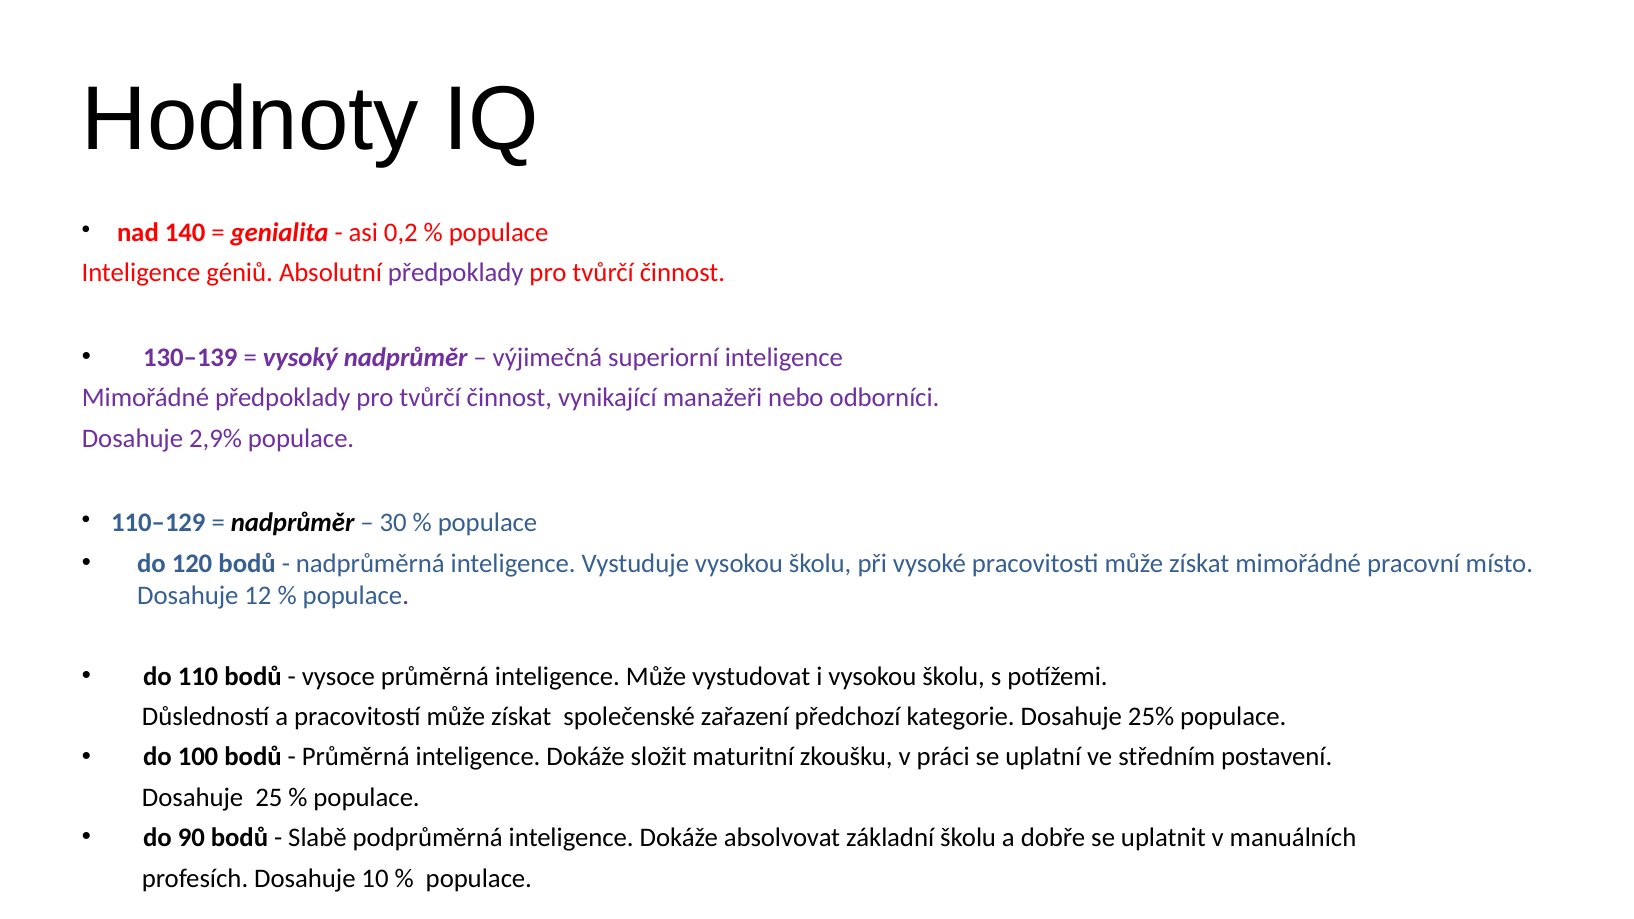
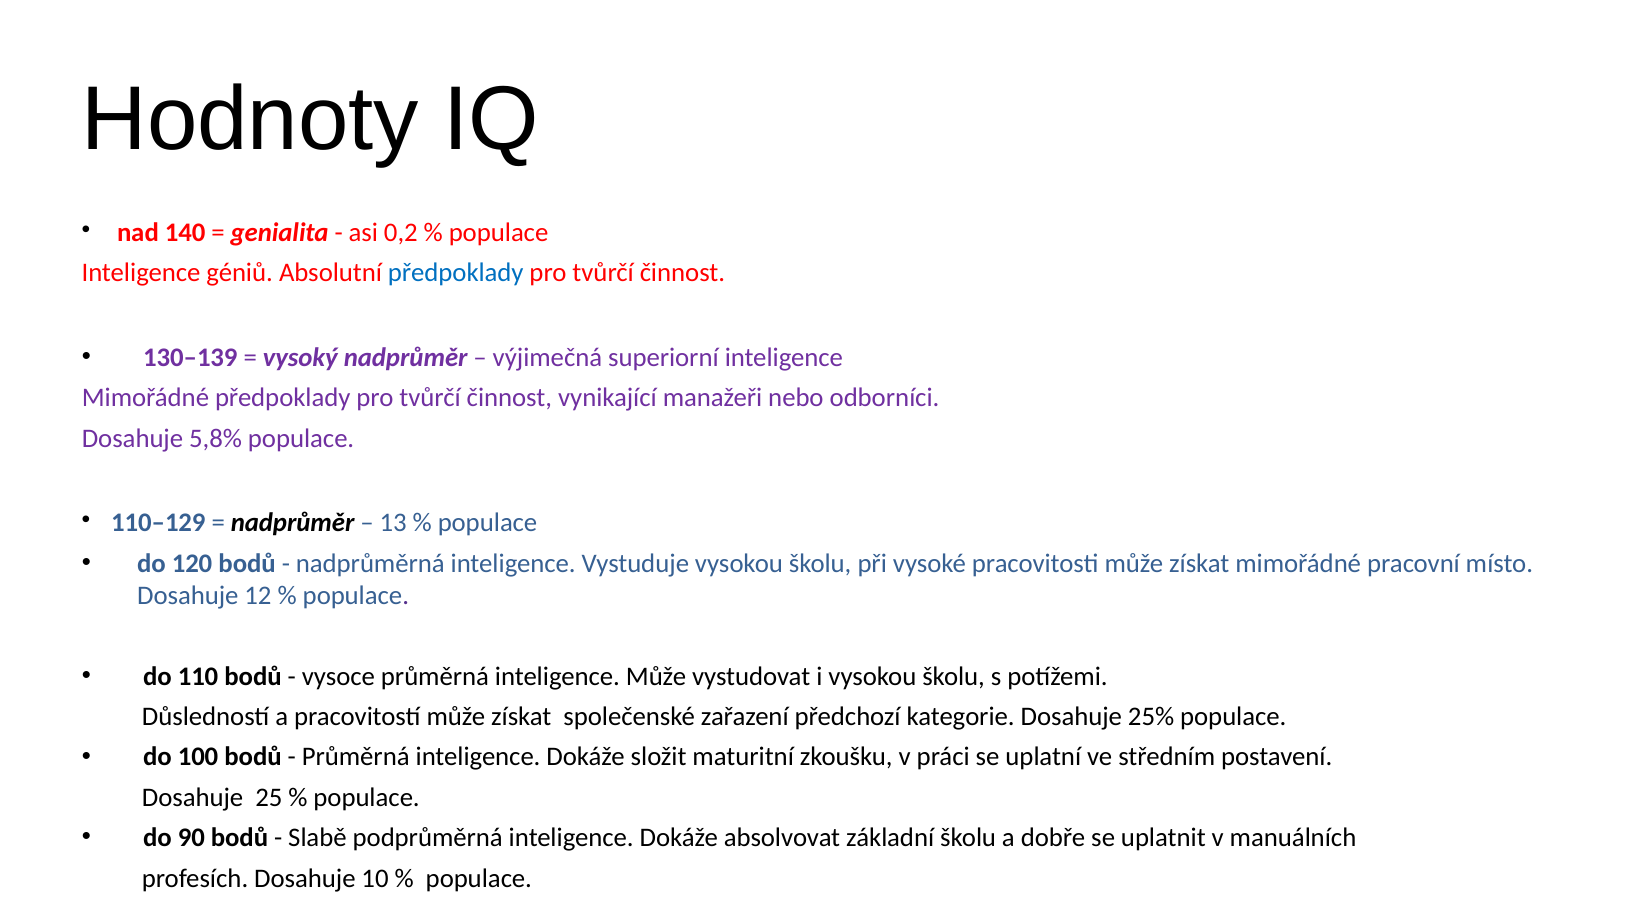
předpoklady at (456, 273) colour: purple -> blue
2,9%: 2,9% -> 5,8%
30: 30 -> 13
